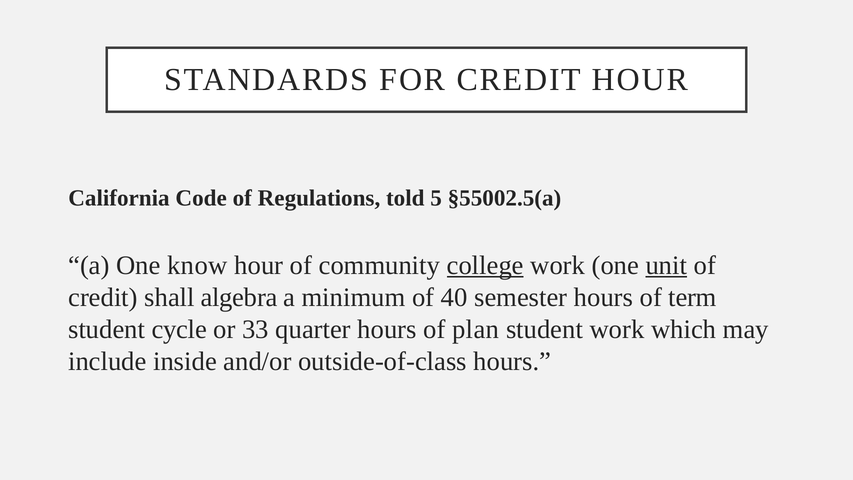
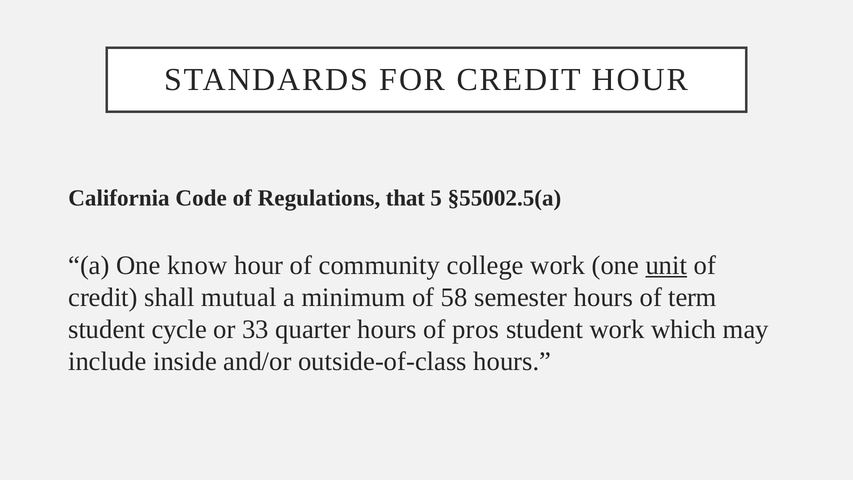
told: told -> that
college underline: present -> none
algebra: algebra -> mutual
40: 40 -> 58
plan: plan -> pros
